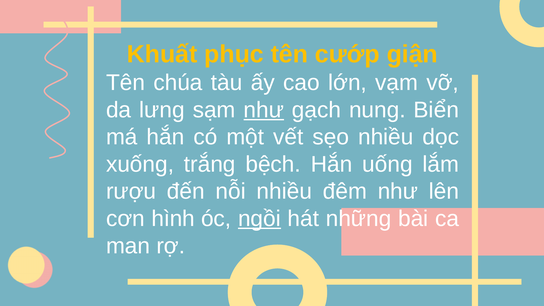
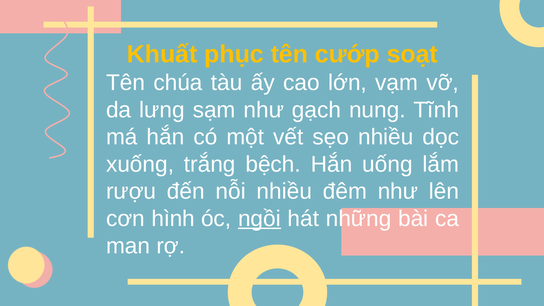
giận: giận -> soạt
như at (264, 110) underline: present -> none
Biển: Biển -> Tĩnh
